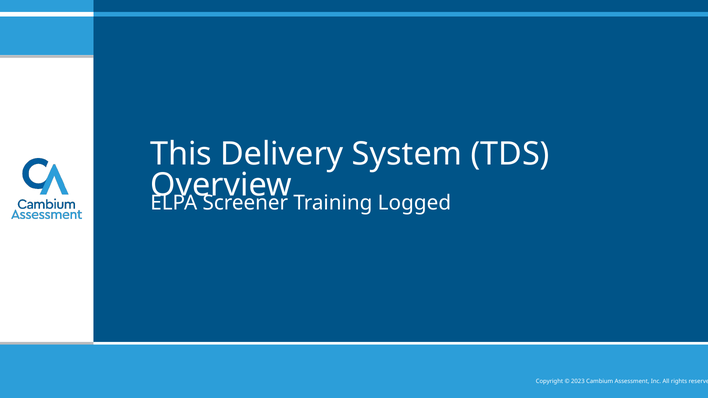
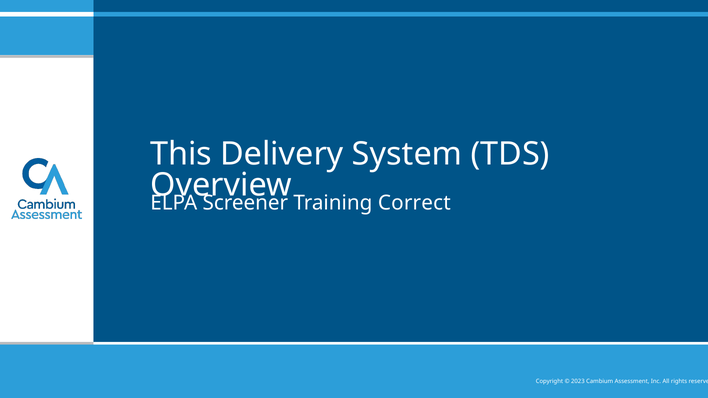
Logged: Logged -> Correct
